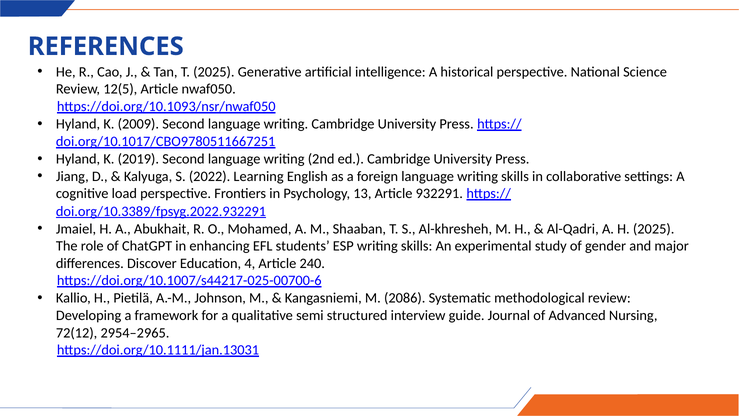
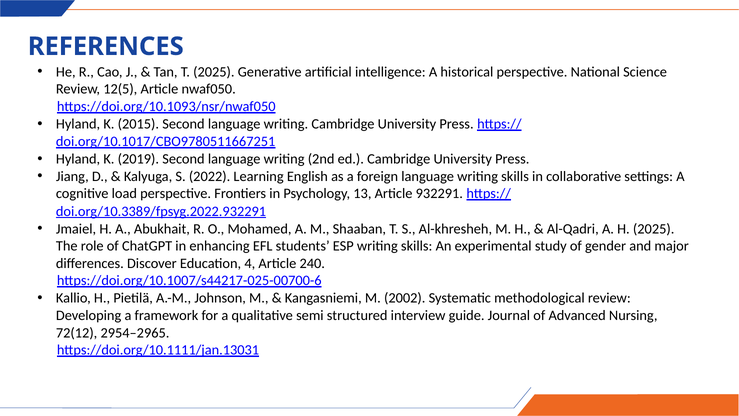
2009: 2009 -> 2015
2086: 2086 -> 2002
